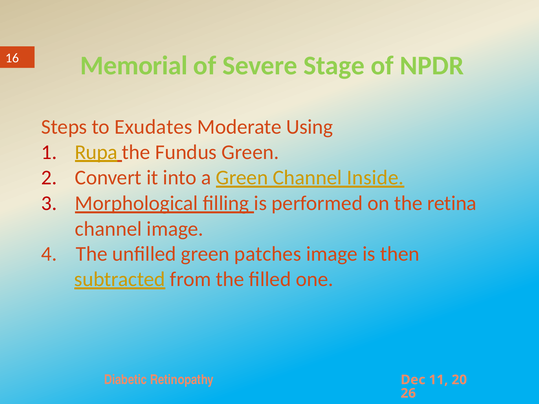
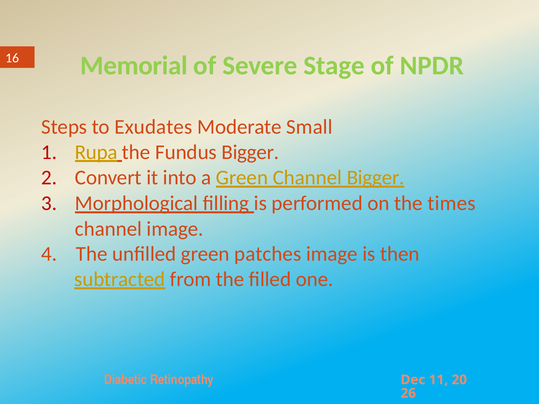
Using: Using -> Small
Fundus Green: Green -> Bigger
Channel Inside: Inside -> Bigger
retina: retina -> times
